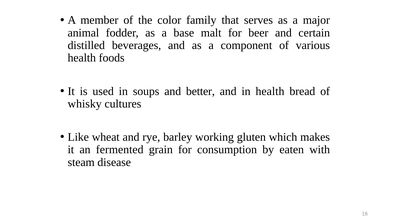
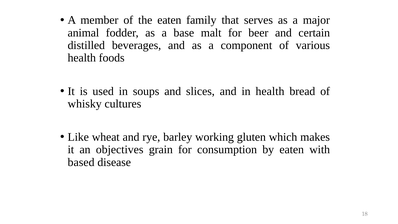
the color: color -> eaten
better: better -> slices
fermented: fermented -> objectives
steam: steam -> based
